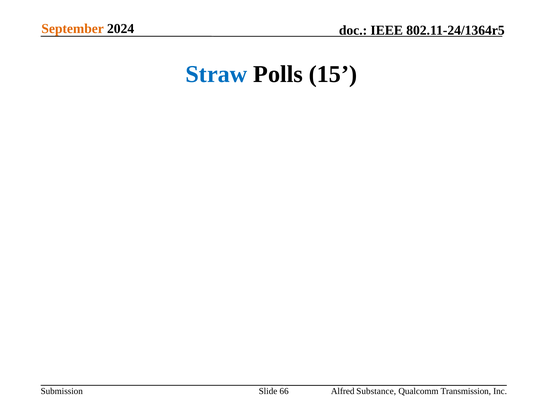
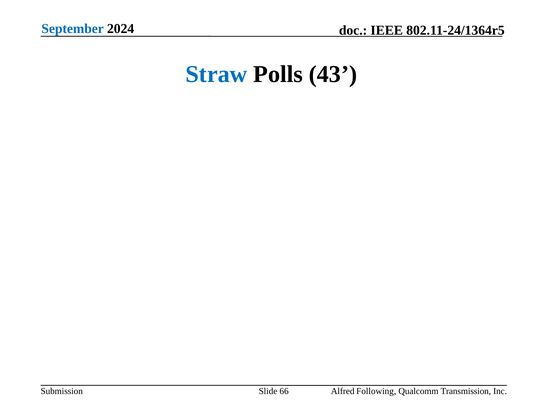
September colour: orange -> blue
15: 15 -> 43
Substance: Substance -> Following
